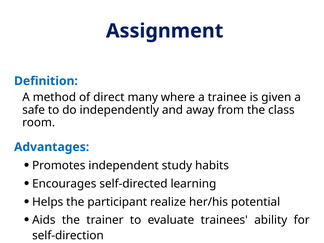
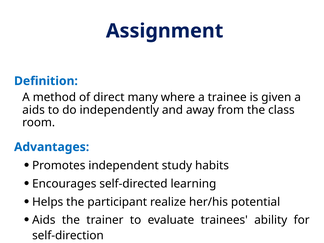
safe at (34, 110): safe -> aids
